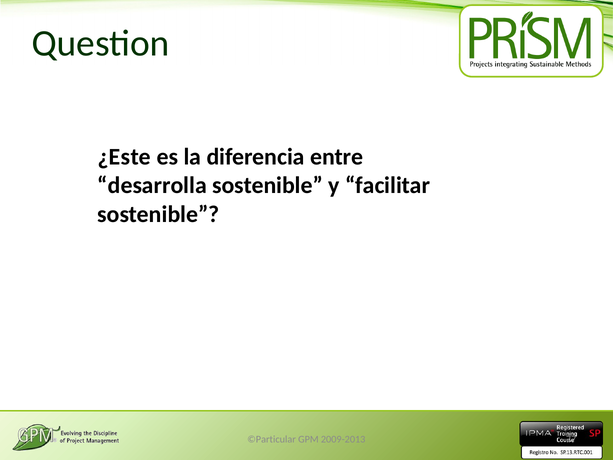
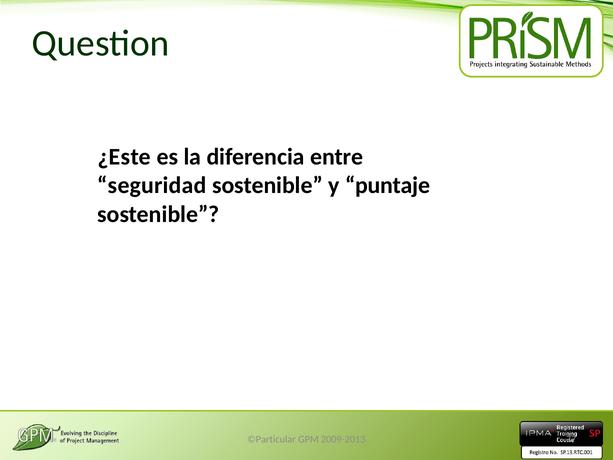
desarrolla: desarrolla -> seguridad
facilitar: facilitar -> puntaje
